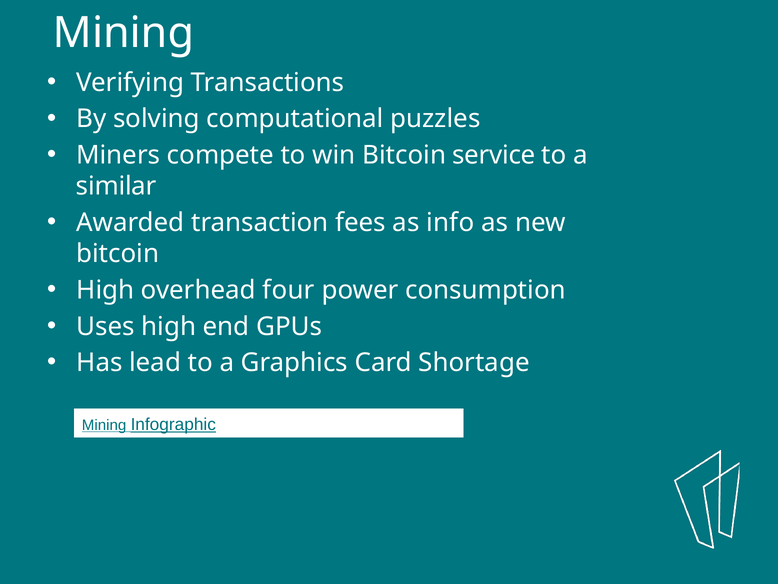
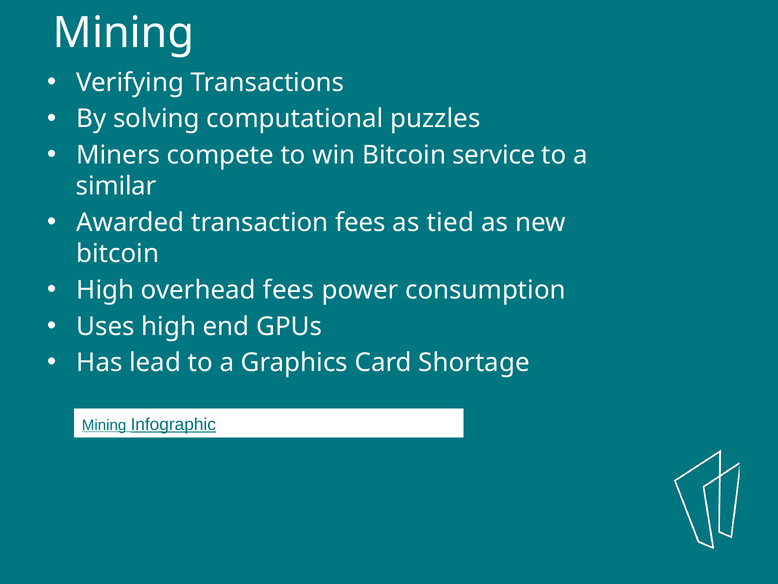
info: info -> tied
overhead four: four -> fees
